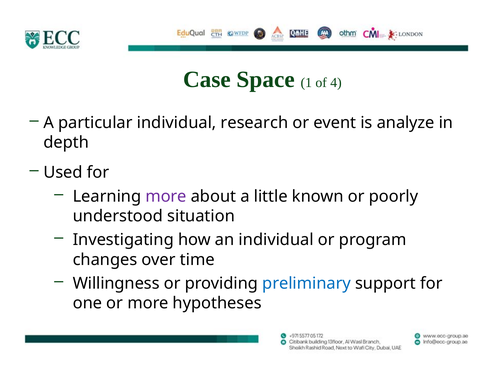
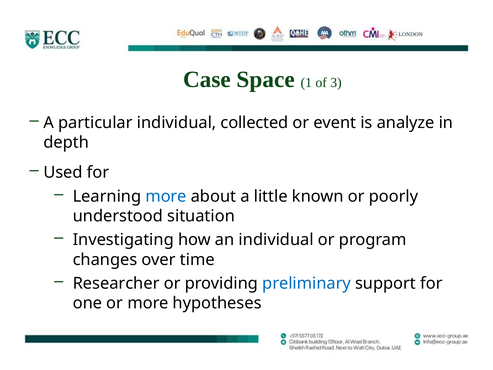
4: 4 -> 3
research: research -> collected
more at (166, 196) colour: purple -> blue
Willingness: Willingness -> Researcher
